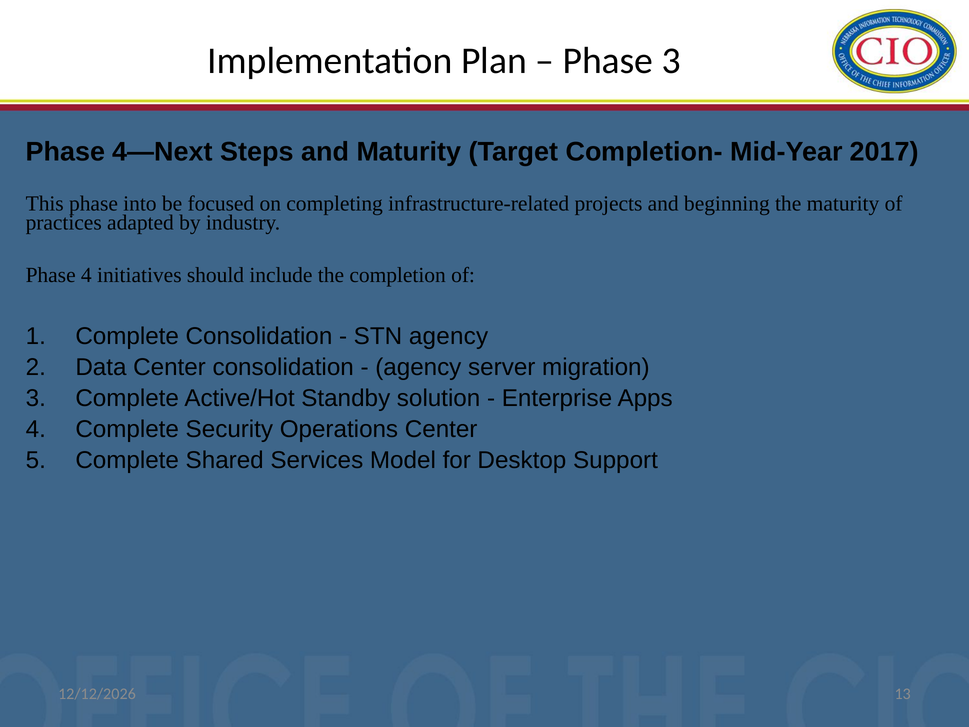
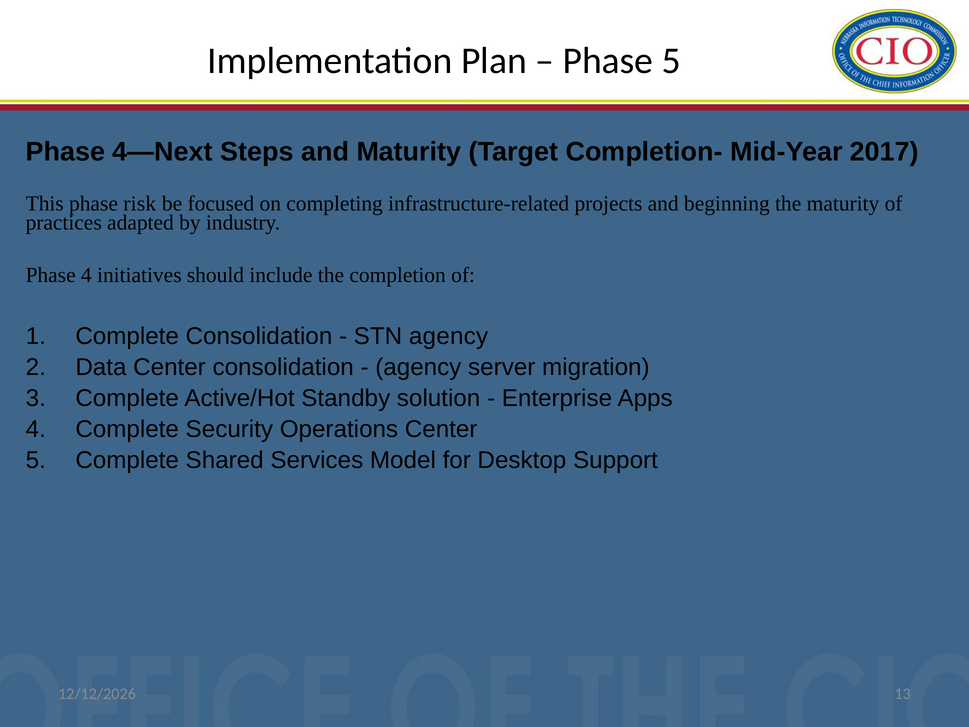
Phase 3: 3 -> 5
into: into -> risk
